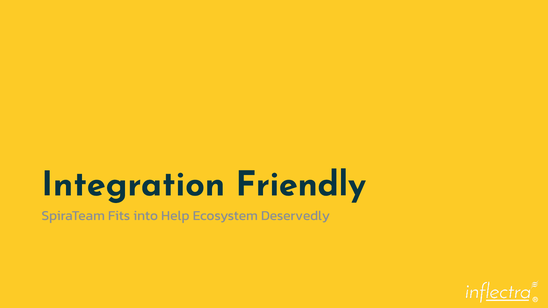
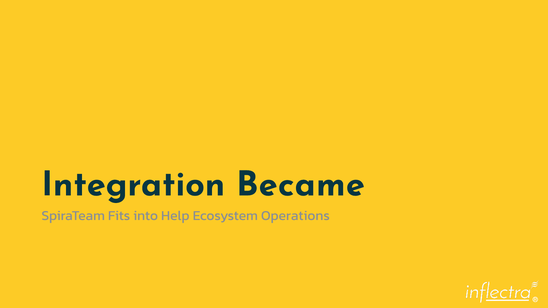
Friendly: Friendly -> Became
Deservedly: Deservedly -> Operations
